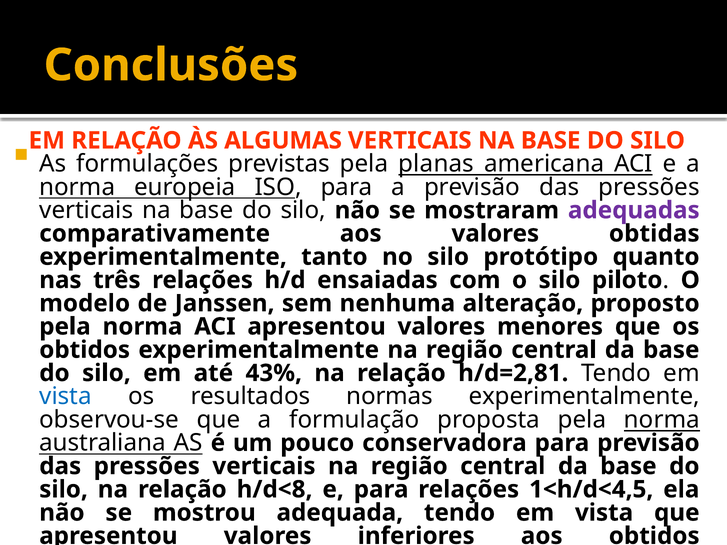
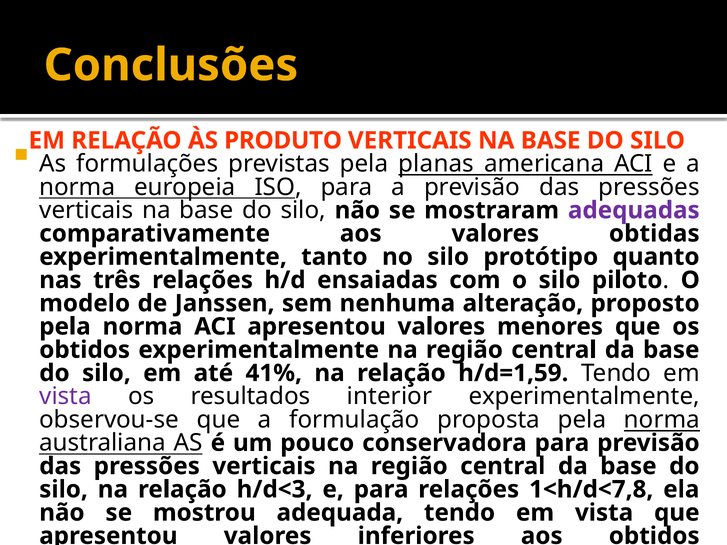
ALGUMAS: ALGUMAS -> PRODUTO
43%: 43% -> 41%
h/d=2,81: h/d=2,81 -> h/d=1,59
vista at (65, 397) colour: blue -> purple
normas: normas -> interior
h/d<8: h/d<8 -> h/d<3
1<h/d<4,5: 1<h/d<4,5 -> 1<h/d<7,8
